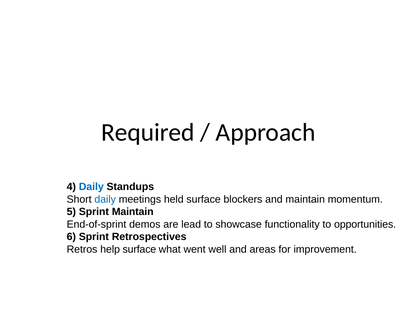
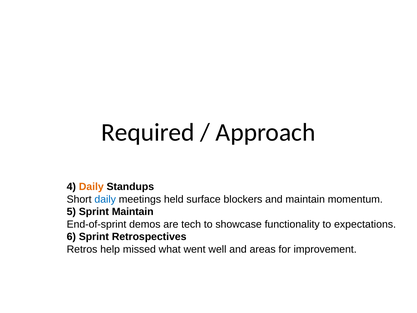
Daily at (91, 187) colour: blue -> orange
lead: lead -> tech
opportunities: opportunities -> expectations
help surface: surface -> missed
